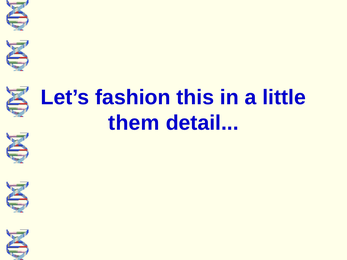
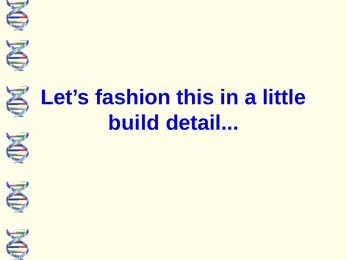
them: them -> build
